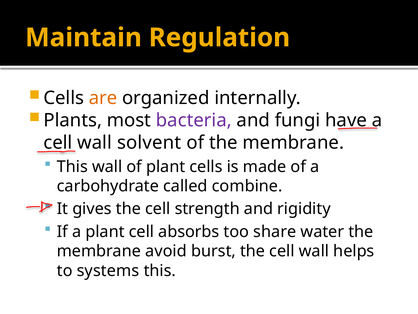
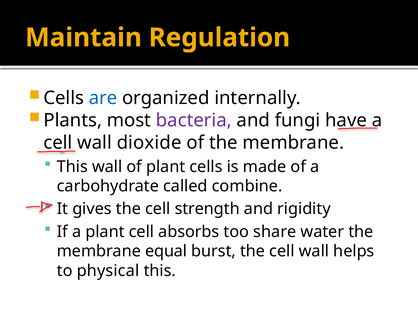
are colour: orange -> blue
solvent: solvent -> dioxide
avoid: avoid -> equal
systems: systems -> physical
